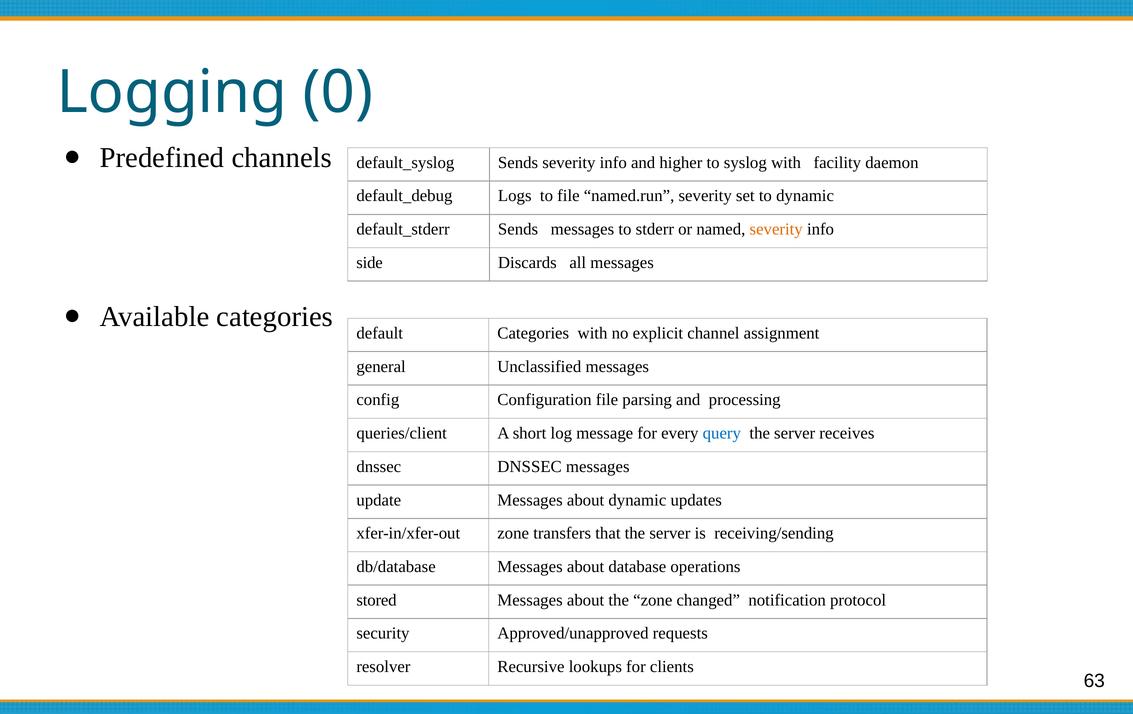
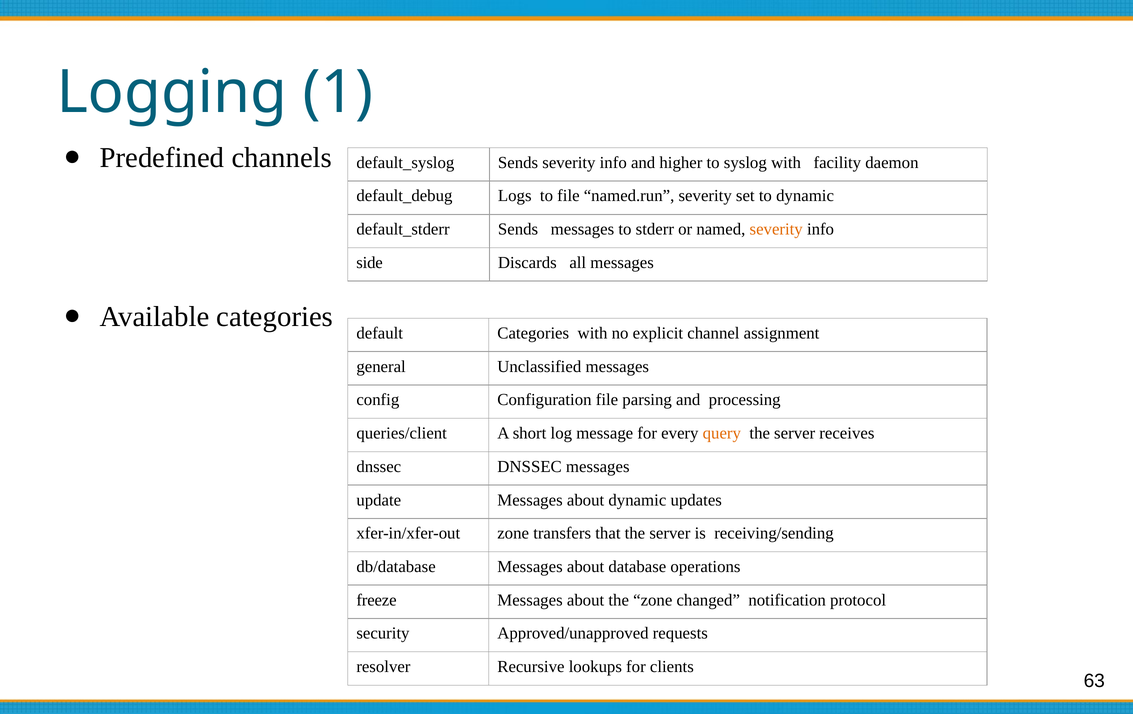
0: 0 -> 1
query colour: blue -> orange
stored: stored -> freeze
